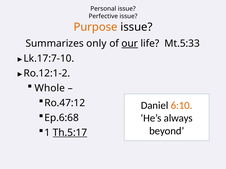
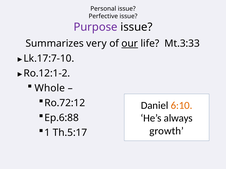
Purpose colour: orange -> purple
only: only -> very
Mt.5:33: Mt.5:33 -> Mt.3:33
Ro.47:12: Ro.47:12 -> Ro.72:12
Ep.6:68: Ep.6:68 -> Ep.6:88
beyond: beyond -> growth
Th.5:17 underline: present -> none
